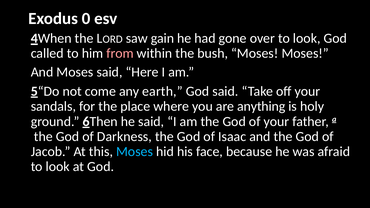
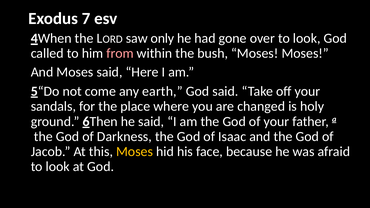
0: 0 -> 7
gain: gain -> only
anything: anything -> changed
Moses at (135, 152) colour: light blue -> yellow
